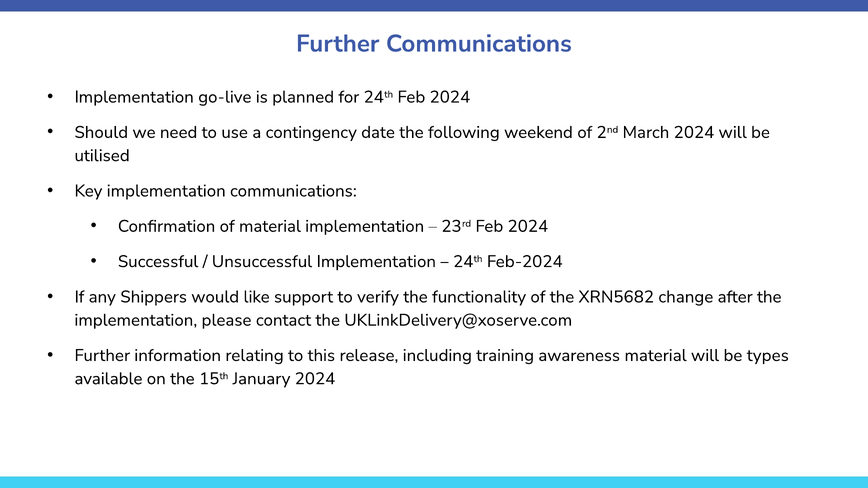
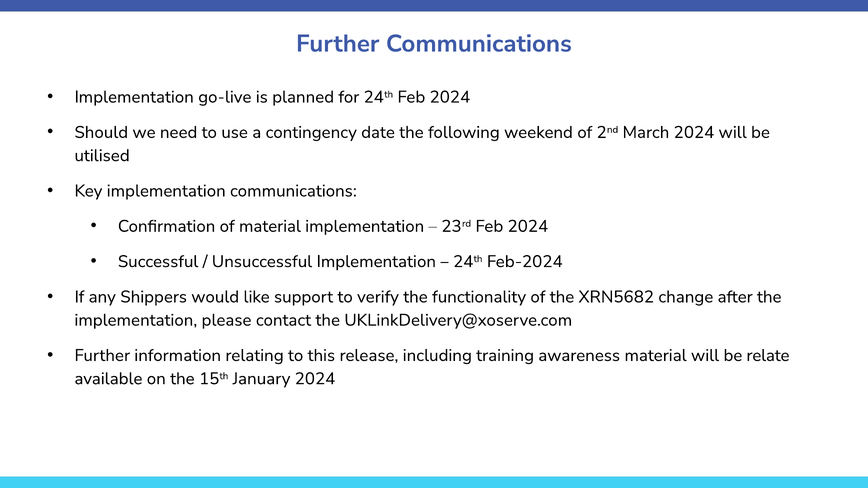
types: types -> relate
